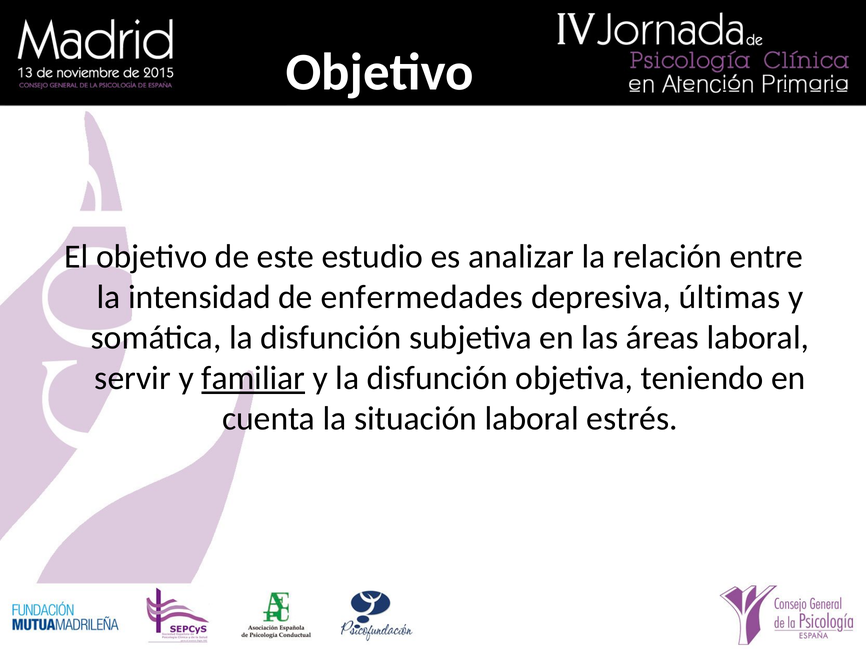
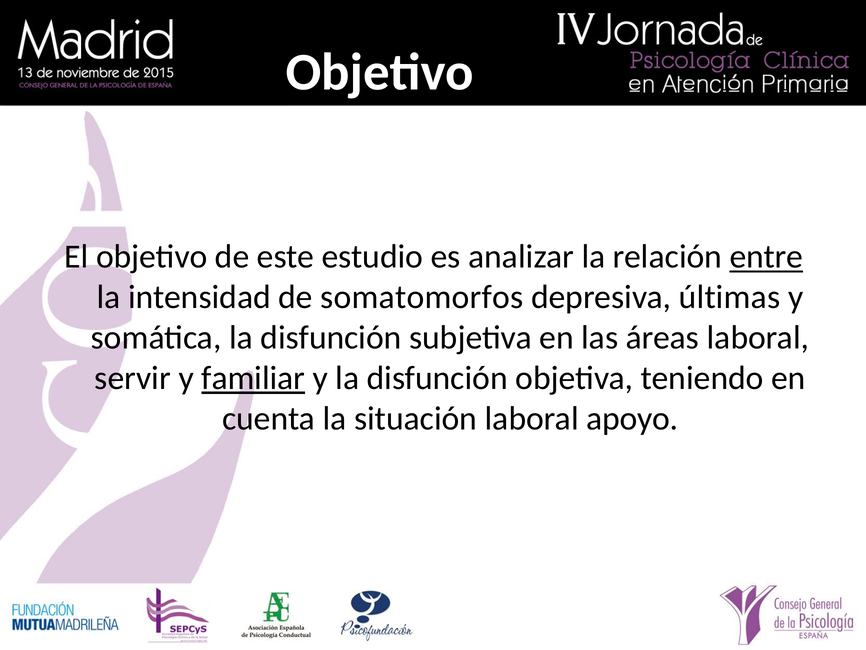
entre underline: none -> present
enfermedades: enfermedades -> somatomorfos
estrés: estrés -> apoyo
